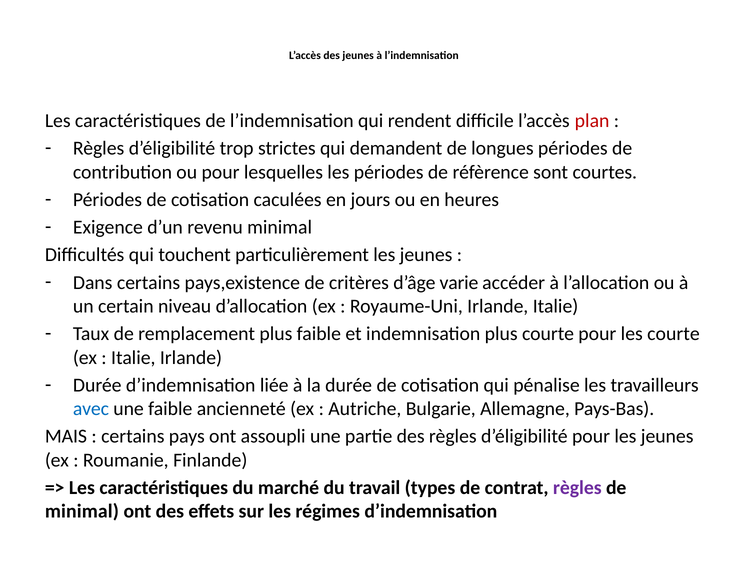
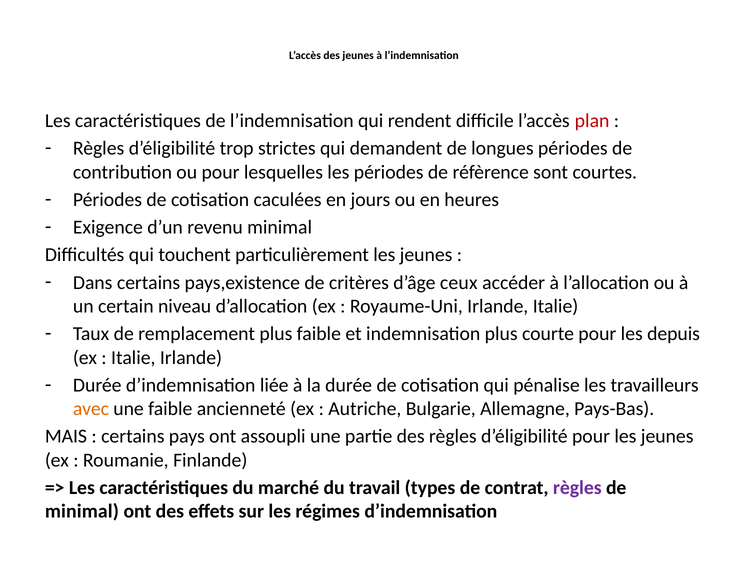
varie: varie -> ceux
les courte: courte -> depuis
avec colour: blue -> orange
